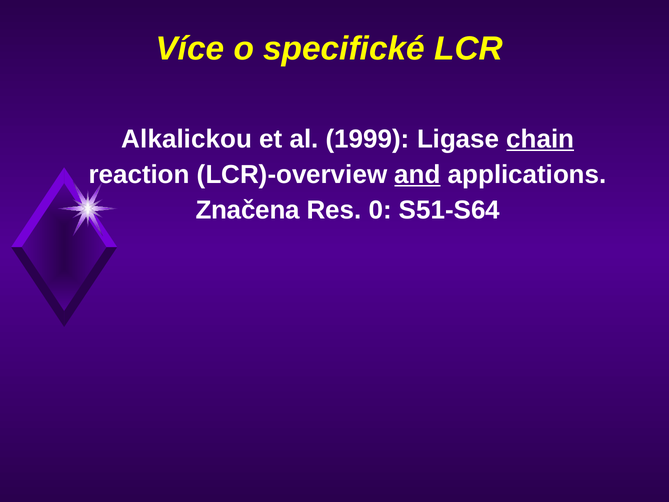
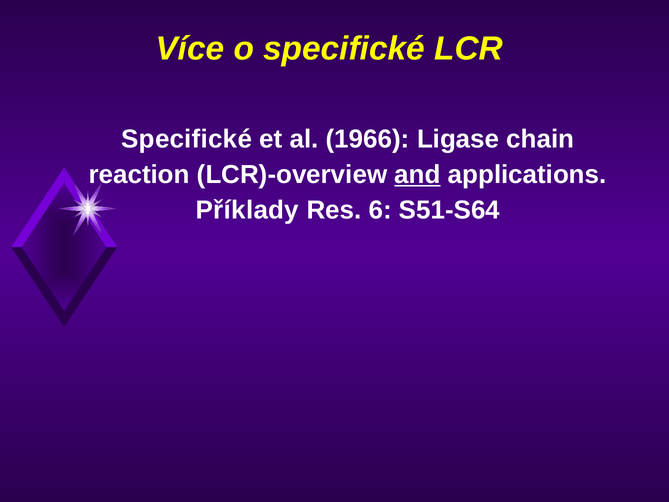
Alkalickou at (187, 139): Alkalickou -> Specifické
1999: 1999 -> 1966
chain underline: present -> none
Značena: Značena -> Příklady
0: 0 -> 6
